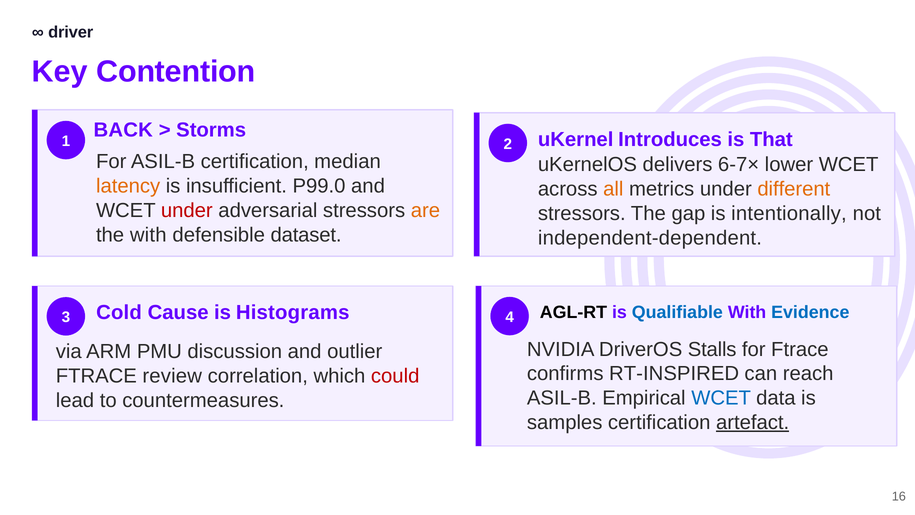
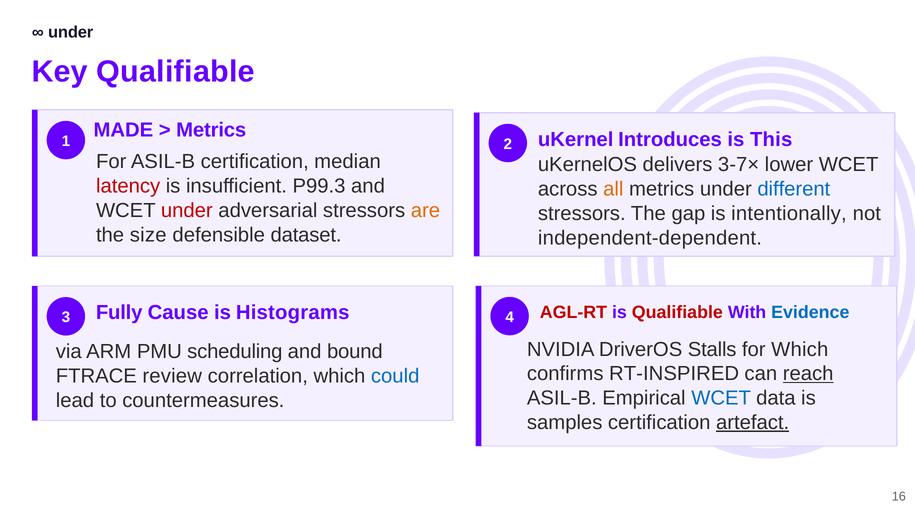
driver at (71, 32): driver -> under
Key Contention: Contention -> Qualifiable
BACK: BACK -> MADE
Storms at (211, 130): Storms -> Metrics
That: That -> This
6-7×: 6-7× -> 3-7×
latency colour: orange -> red
P99.0: P99.0 -> P99.3
different colour: orange -> blue
the with: with -> size
AGL-RT colour: black -> red
Qualifiable at (677, 312) colour: blue -> red
Cold: Cold -> Fully
for Ftrace: Ftrace -> Which
discussion: discussion -> scheduling
outlier: outlier -> bound
reach underline: none -> present
could colour: red -> blue
